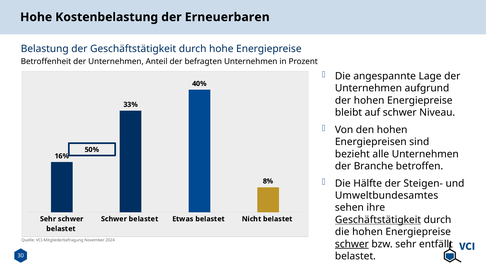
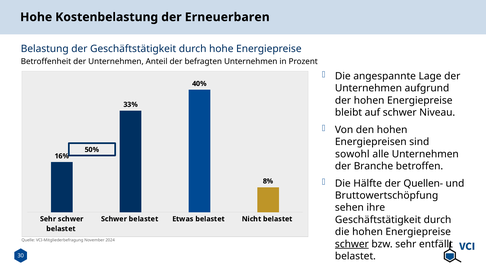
bezieht: bezieht -> sowohl
Steigen-: Steigen- -> Quellen-
Umweltbundesamtes: Umweltbundesamtes -> Bruttowertschöpfung
Geschäftstätigkeit at (378, 220) underline: present -> none
